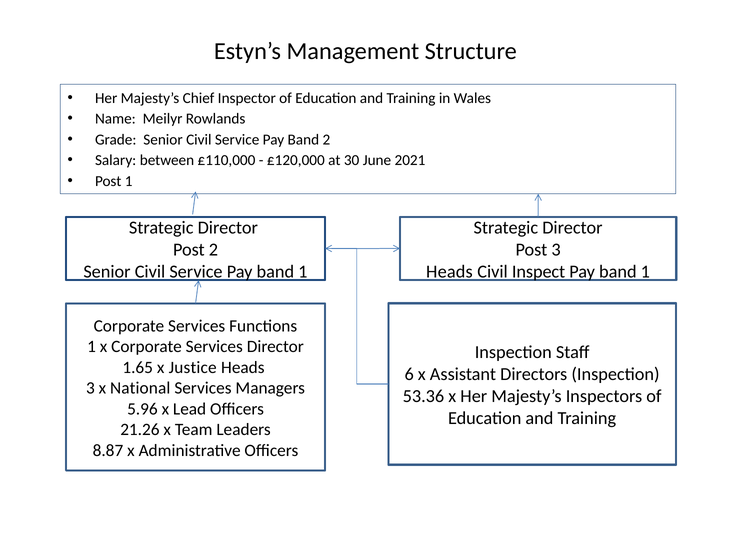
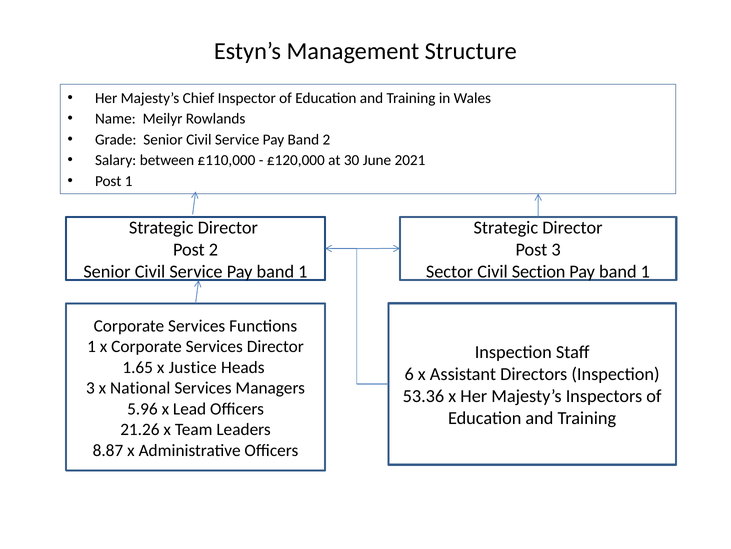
Heads at (449, 271): Heads -> Sector
Inspect: Inspect -> Section
